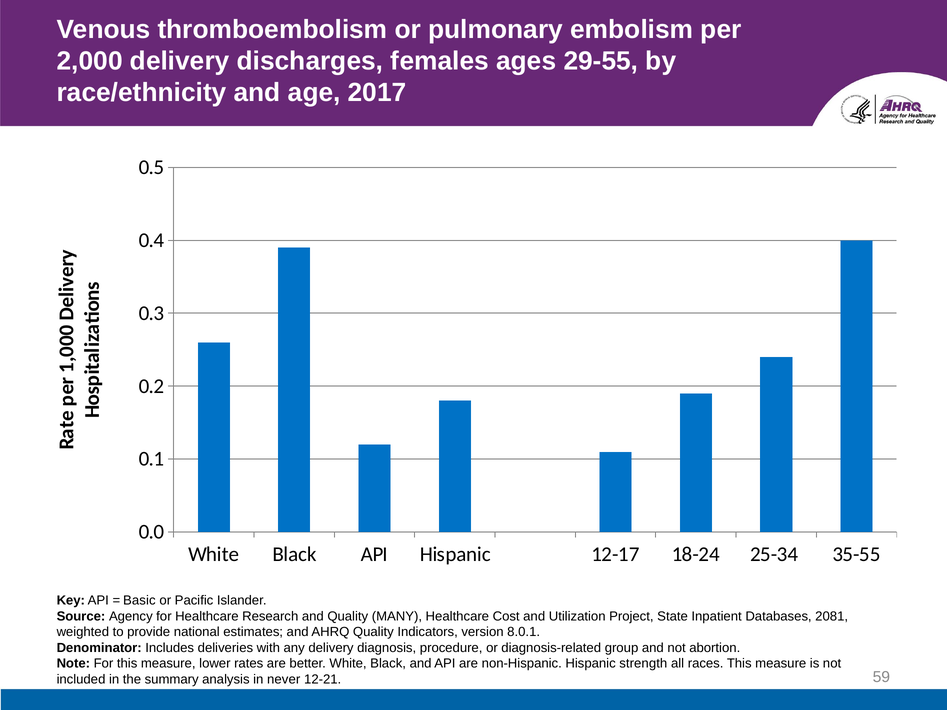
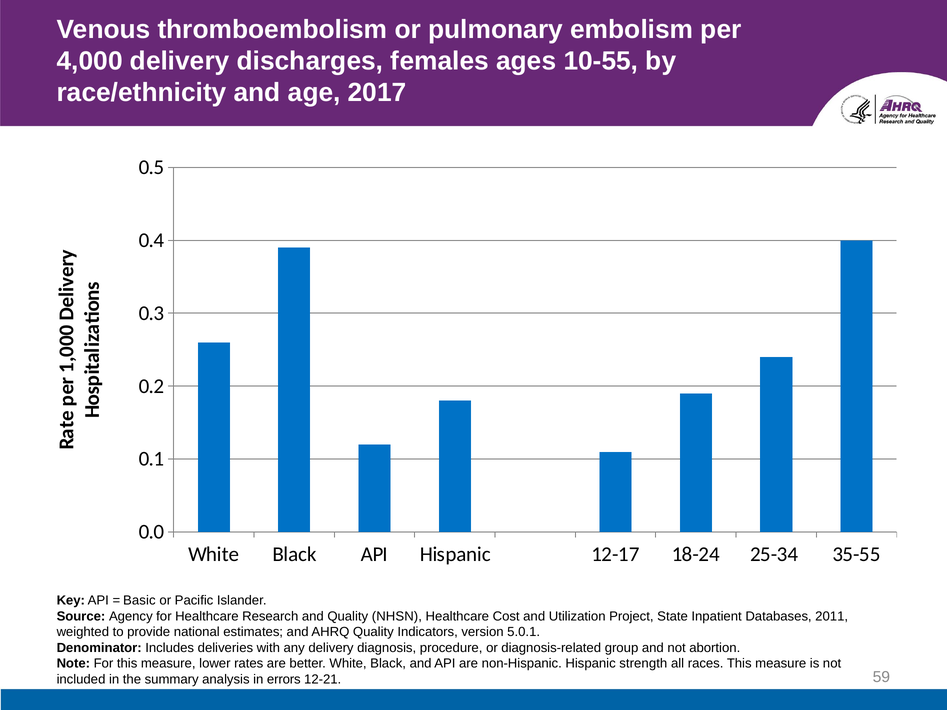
2,000: 2,000 -> 4,000
29-55: 29-55 -> 10-55
MANY: MANY -> NHSN
2081: 2081 -> 2011
8.0.1: 8.0.1 -> 5.0.1
never: never -> errors
